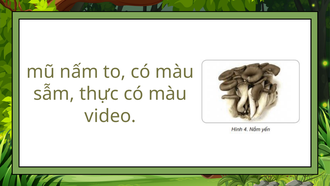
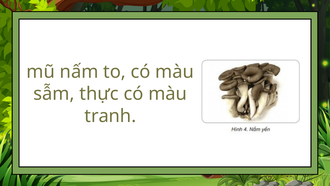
video: video -> tranh
